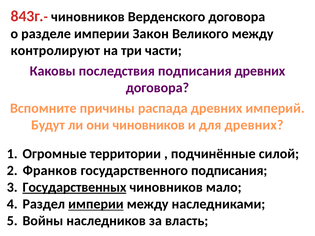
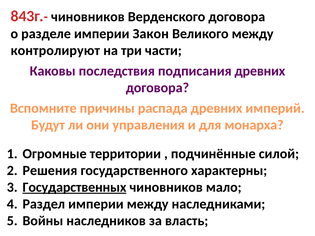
они чиновников: чиновников -> управления
для древних: древних -> монарха
Франков: Франков -> Решения
государственного подписания: подписания -> характерны
империи at (96, 204) underline: present -> none
